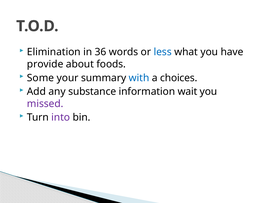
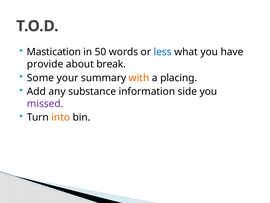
Elimination: Elimination -> Mastication
36: 36 -> 50
foods: foods -> break
with colour: blue -> orange
choices: choices -> placing
wait: wait -> side
into colour: purple -> orange
